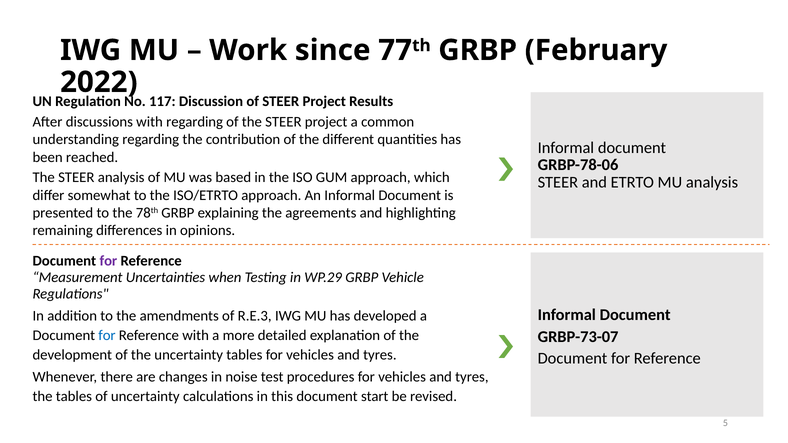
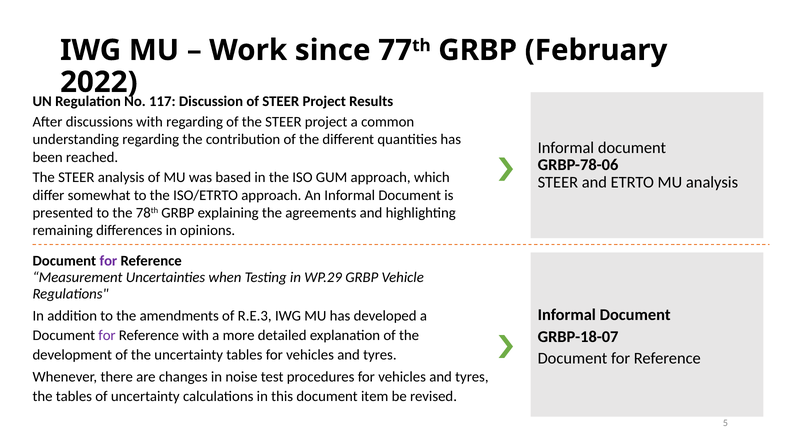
for at (107, 335) colour: blue -> purple
GRBP-73-07: GRBP-73-07 -> GRBP-18-07
start: start -> item
